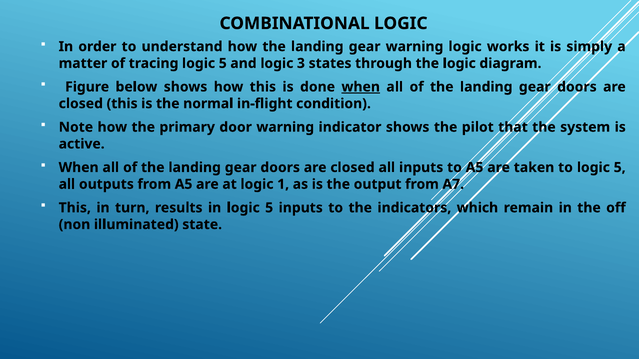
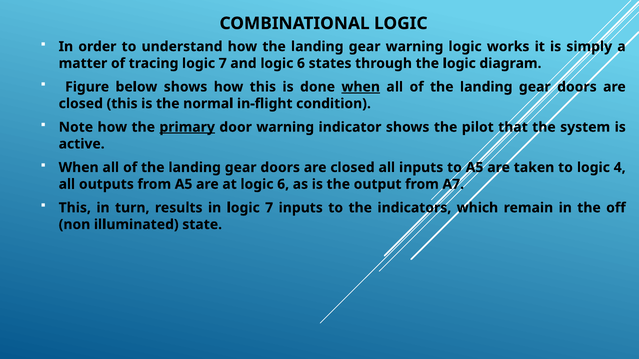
tracing logic 5: 5 -> 7
and logic 3: 3 -> 6
primary underline: none -> present
to logic 5: 5 -> 4
at logic 1: 1 -> 6
in logic 5: 5 -> 7
